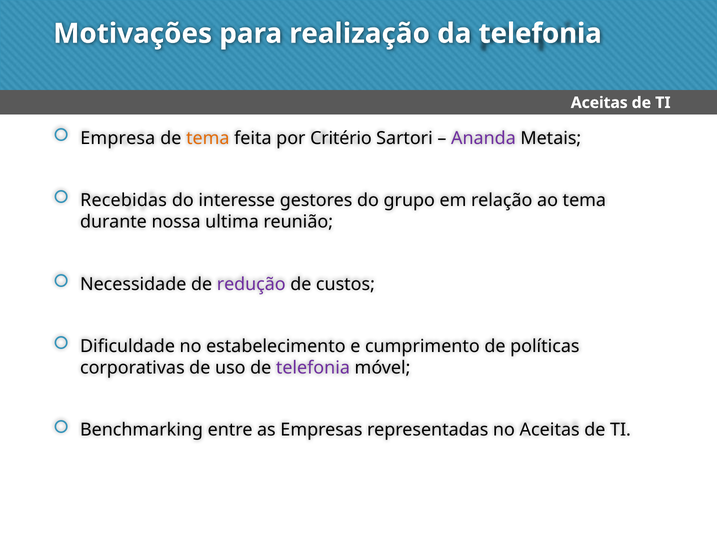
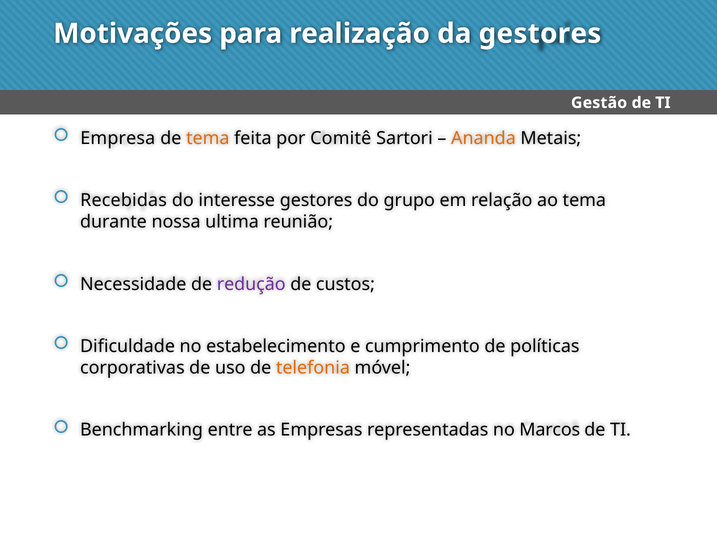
da telefonia: telefonia -> gestores
Aceitas at (599, 103): Aceitas -> Gestão
Critério: Critério -> Comitê
Ananda colour: purple -> orange
telefonia at (313, 368) colour: purple -> orange
no Aceitas: Aceitas -> Marcos
